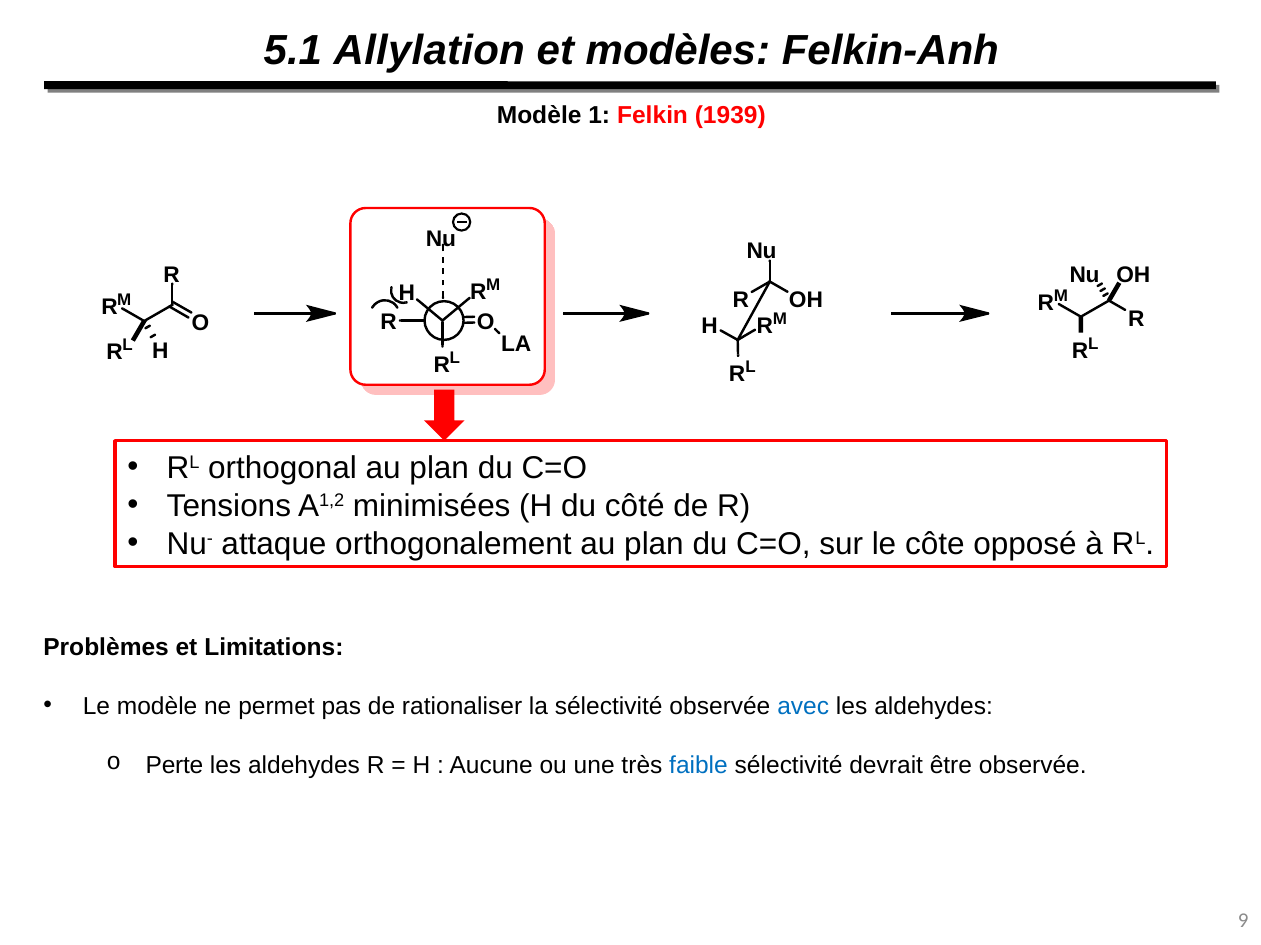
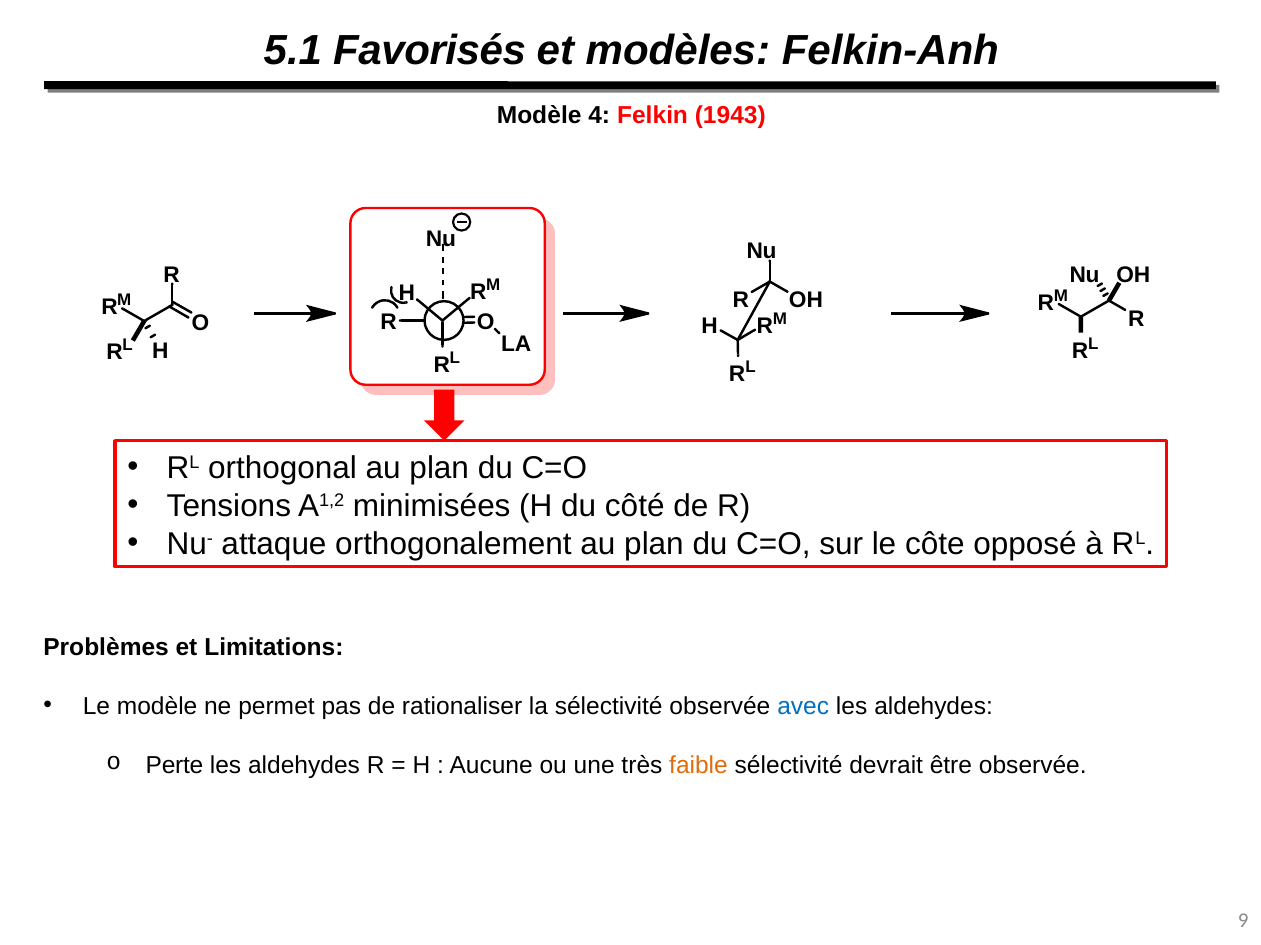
Allylation: Allylation -> Favorisés
1: 1 -> 4
1939: 1939 -> 1943
faible colour: blue -> orange
